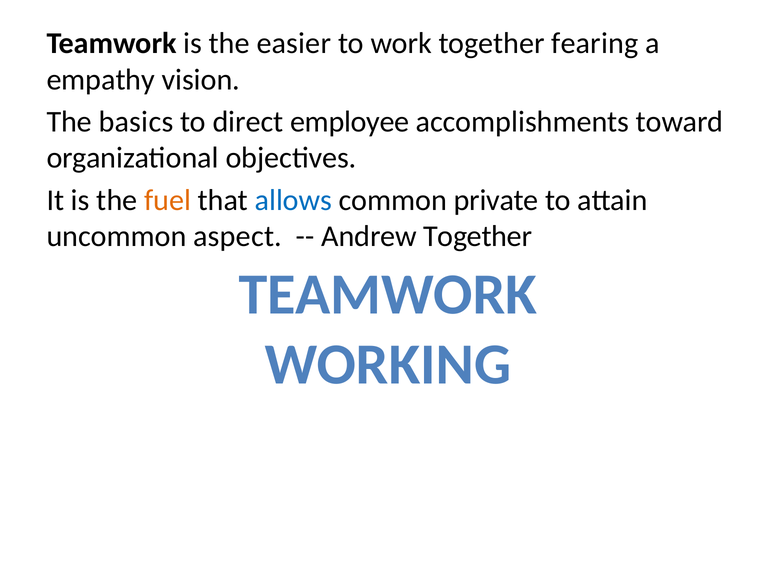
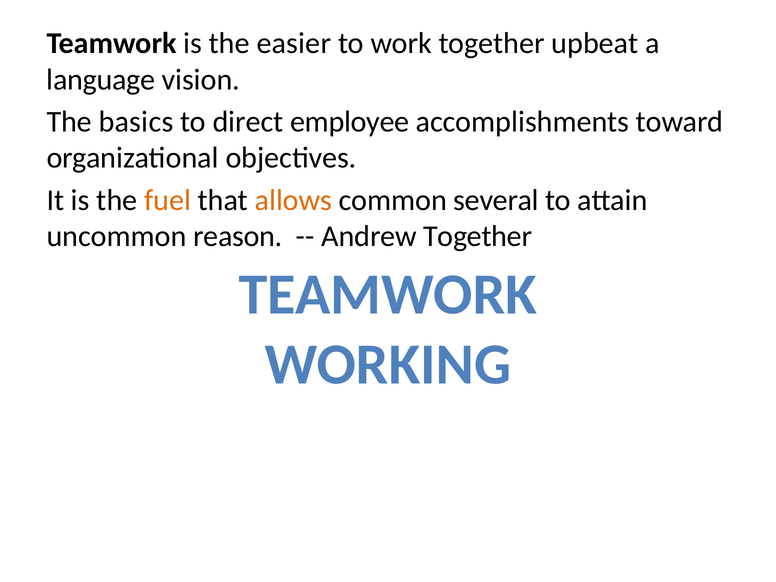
fearing: fearing -> upbeat
empathy: empathy -> language
allows colour: blue -> orange
private: private -> several
aspect: aspect -> reason
